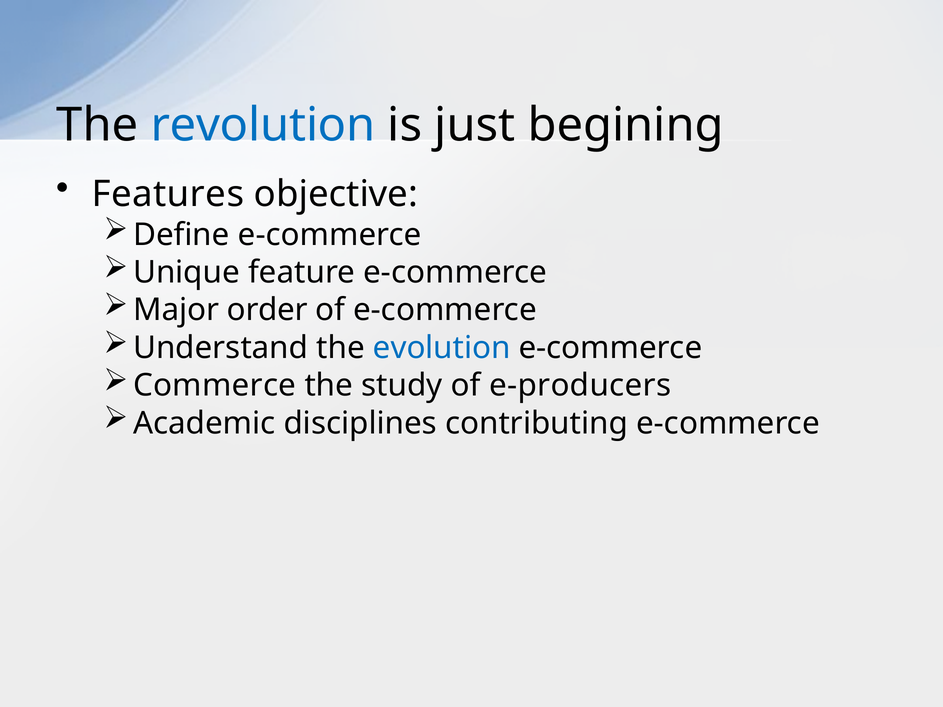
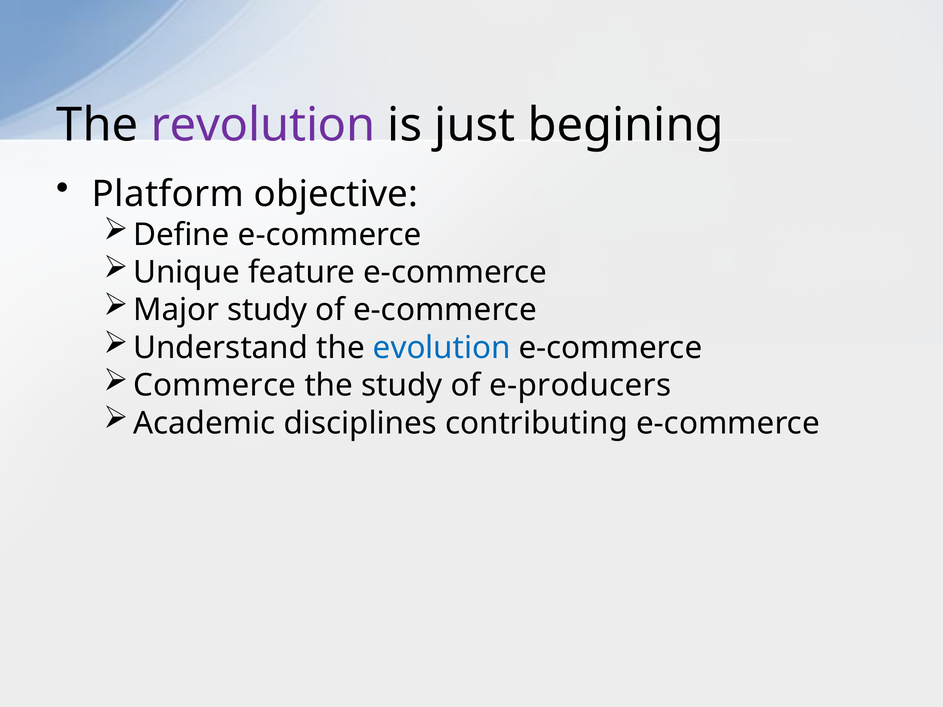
revolution colour: blue -> purple
Features: Features -> Platform
Major order: order -> study
